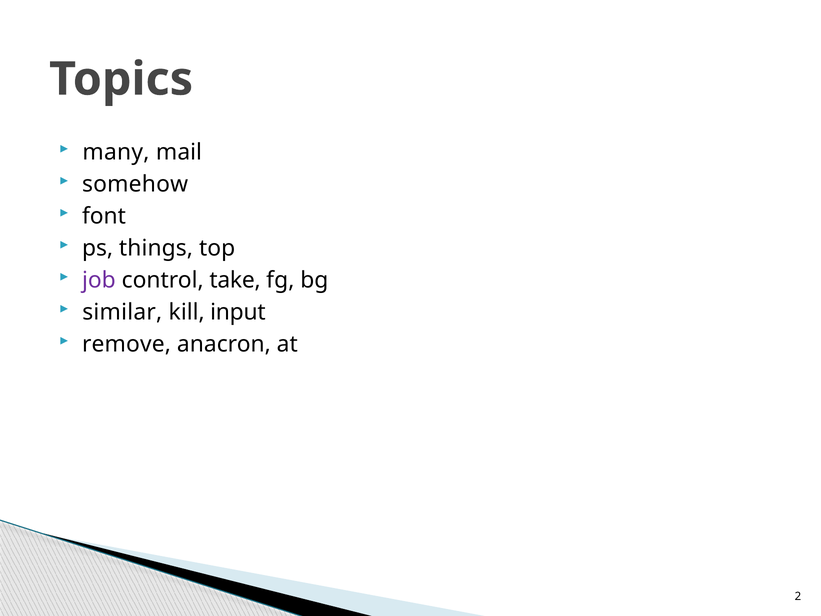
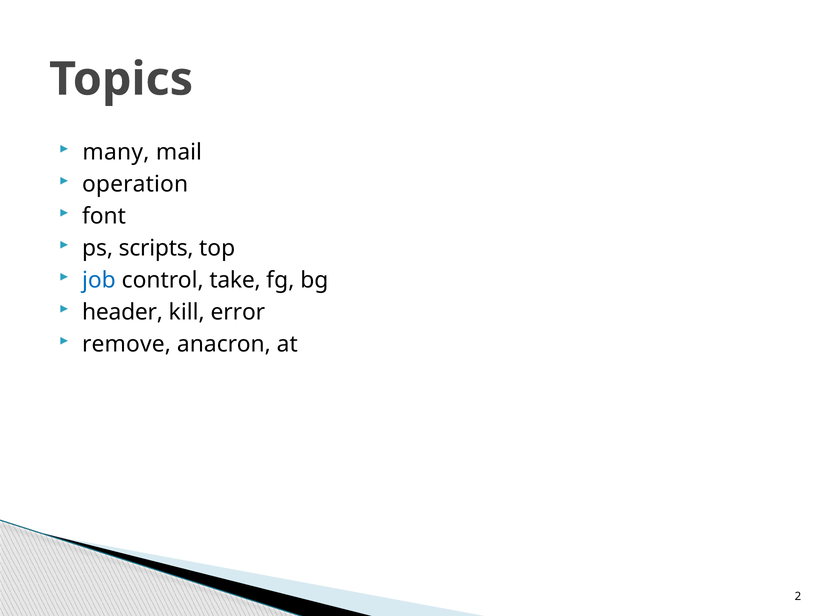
somehow: somehow -> operation
things: things -> scripts
job colour: purple -> blue
similar: similar -> header
input: input -> error
